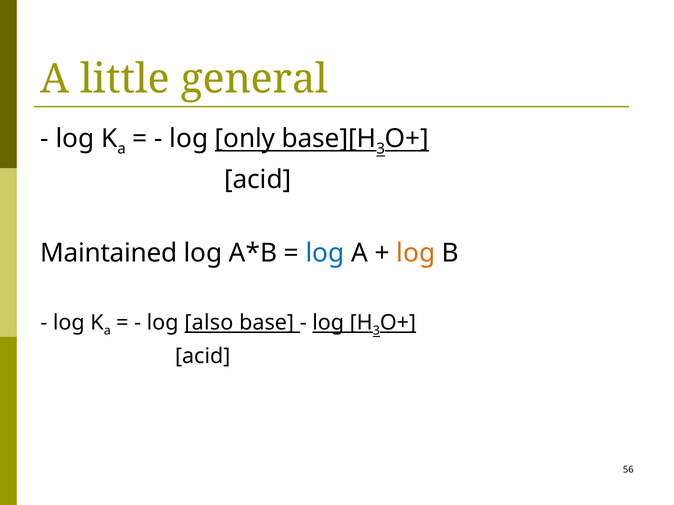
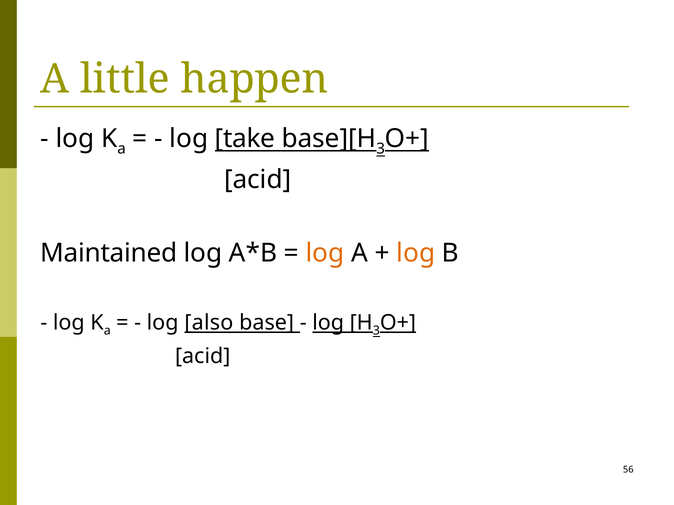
general: general -> happen
only: only -> take
log at (325, 253) colour: blue -> orange
